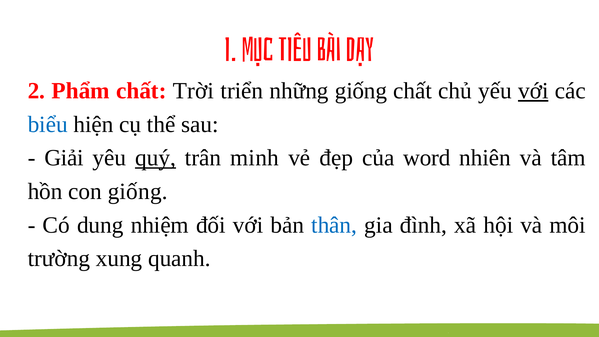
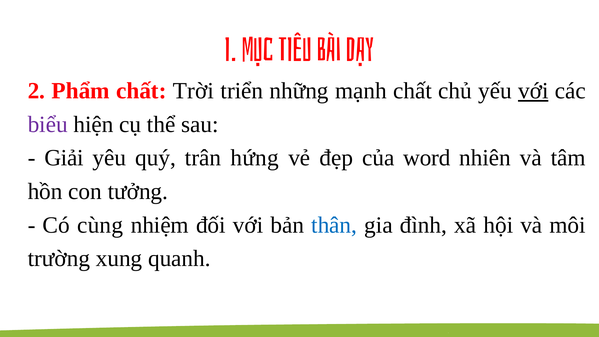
những giống: giống -> mạnh
biểu colour: blue -> purple
quý underline: present -> none
minh: minh -> hứng
con giống: giống -> tưởng
dung: dung -> cùng
